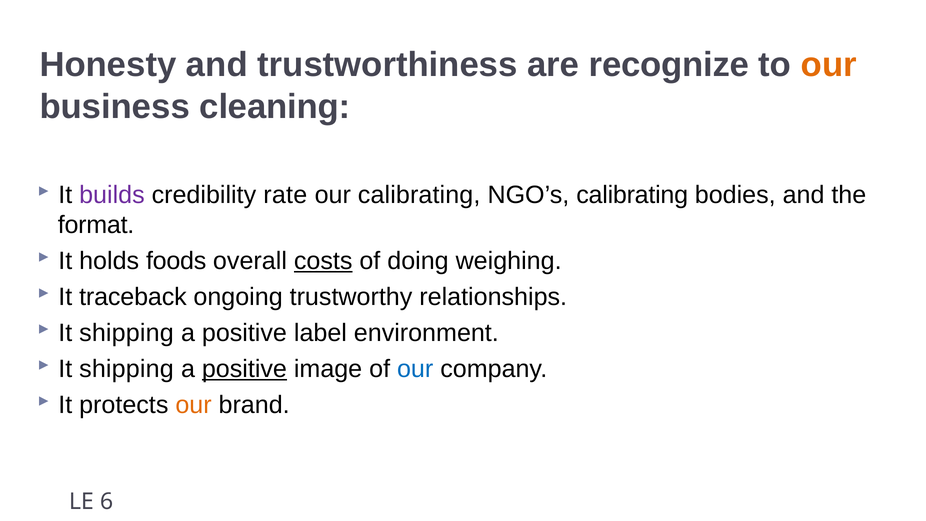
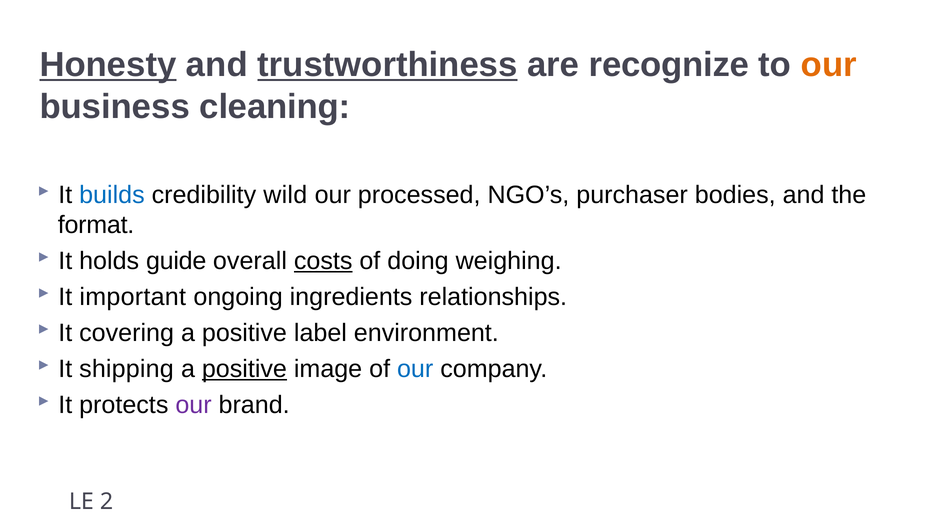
Honesty underline: none -> present
trustworthiness underline: none -> present
builds colour: purple -> blue
rate: rate -> wild
our calibrating: calibrating -> processed
NGO’s calibrating: calibrating -> purchaser
foods: foods -> guide
traceback: traceback -> important
trustworthy: trustworthy -> ingredients
shipping at (126, 333): shipping -> covering
our at (194, 405) colour: orange -> purple
6: 6 -> 2
